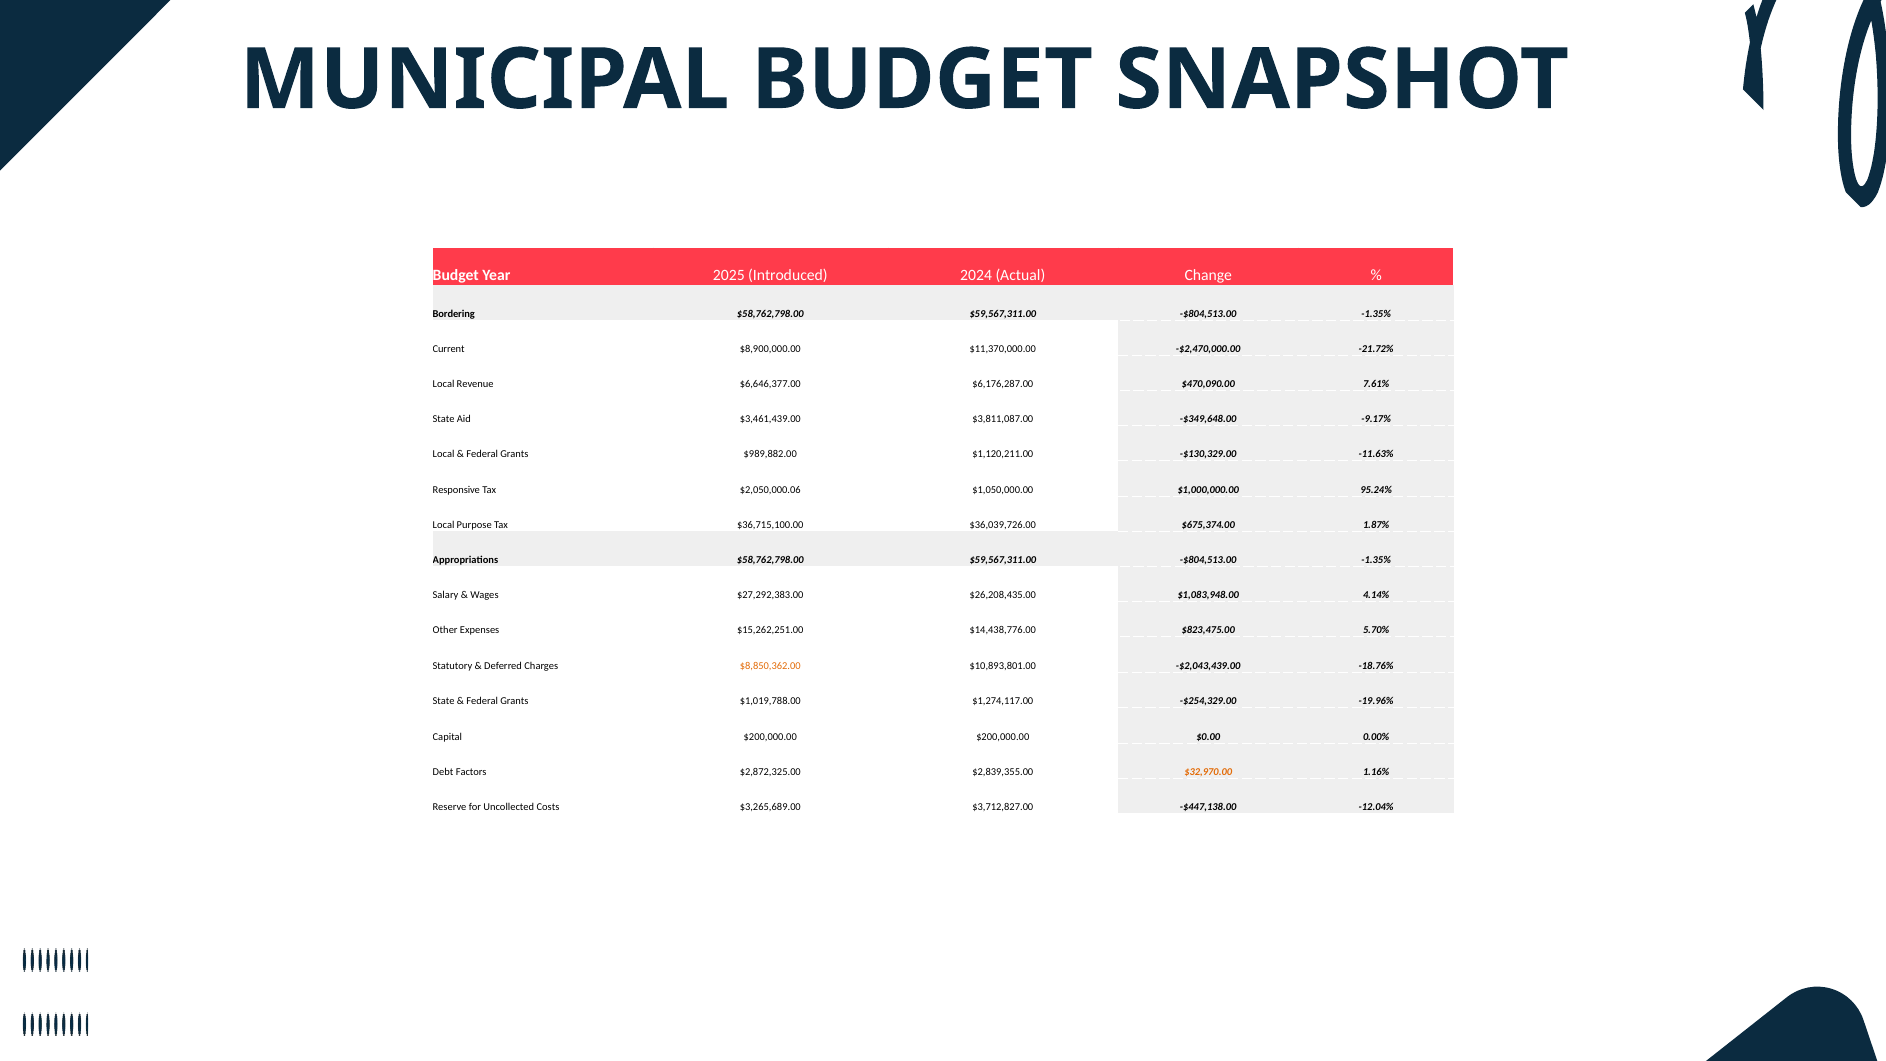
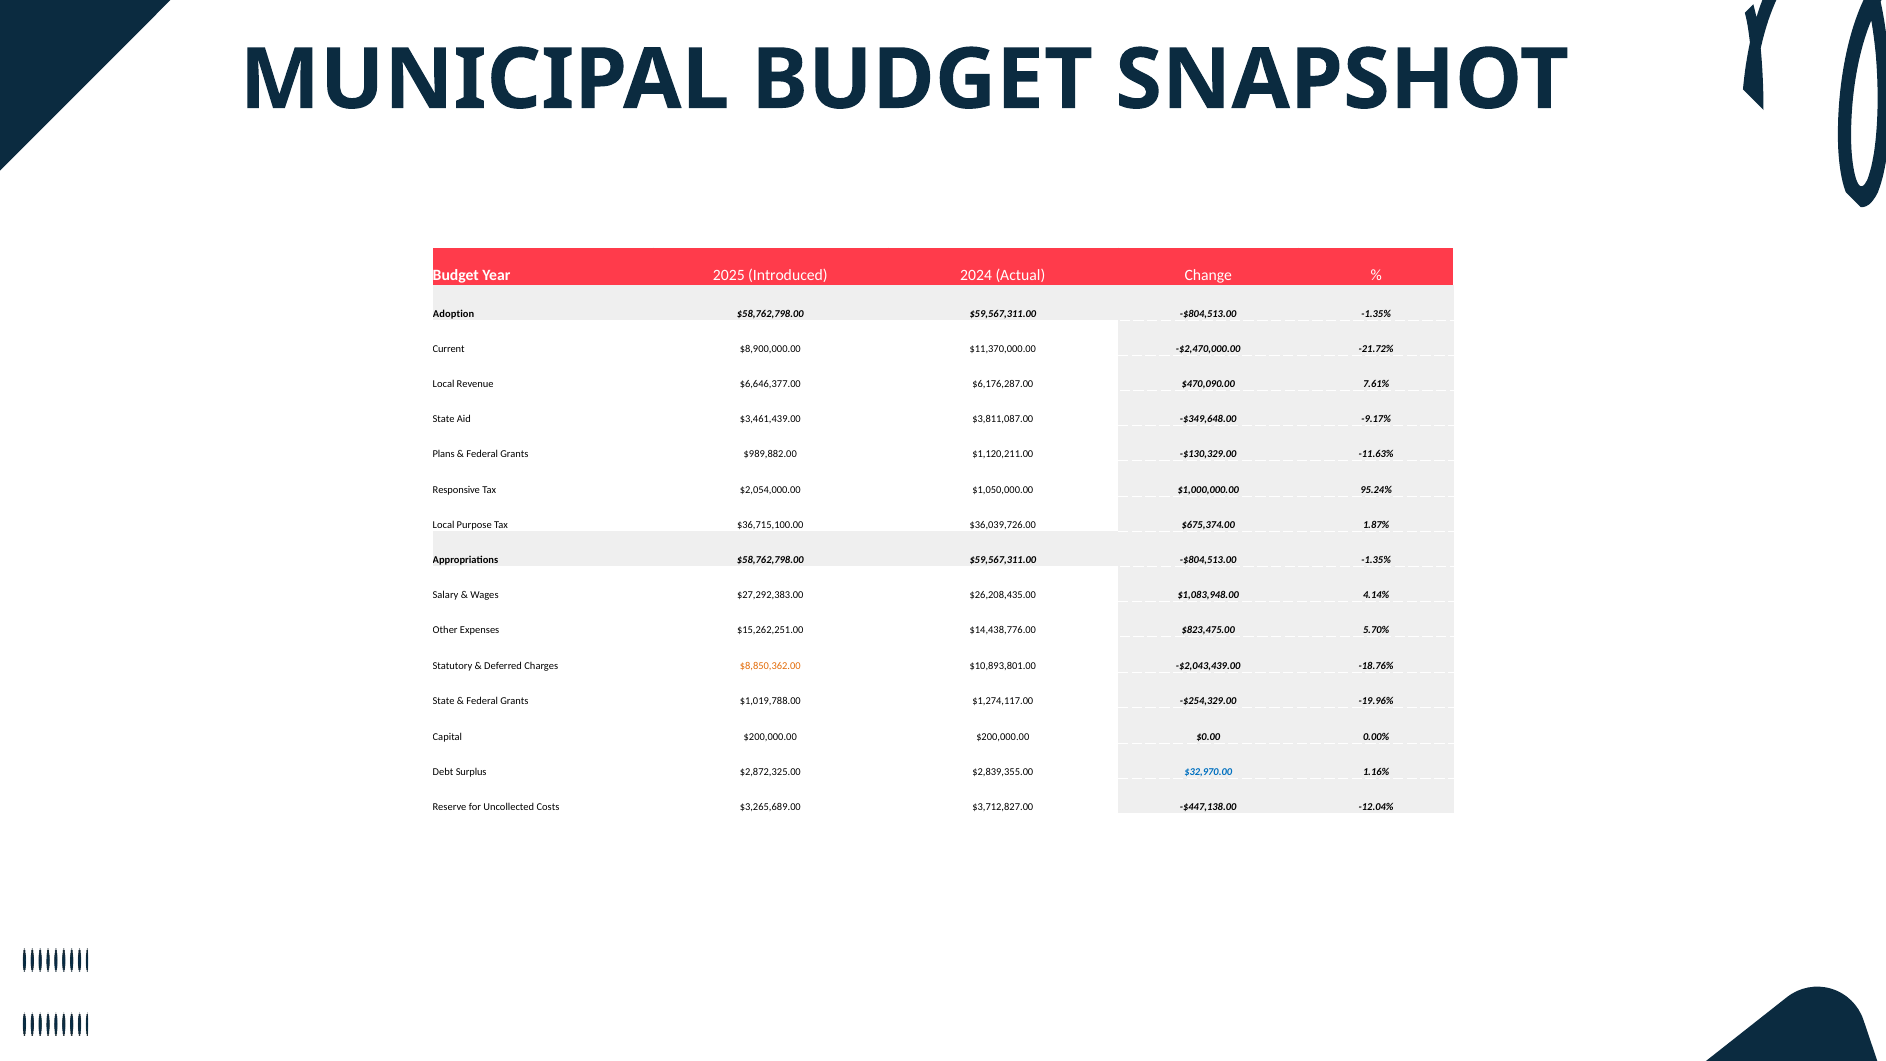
Bordering: Bordering -> Adoption
Local at (444, 454): Local -> Plans
$2,050,000.06: $2,050,000.06 -> $2,054,000.00
Factors: Factors -> Surplus
$32,970.00 colour: orange -> blue
